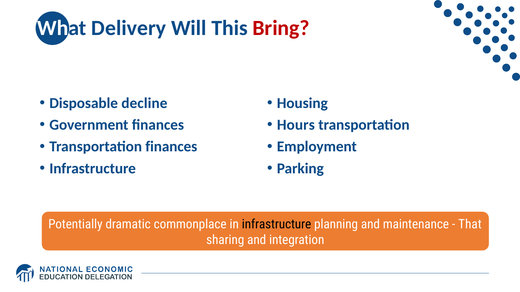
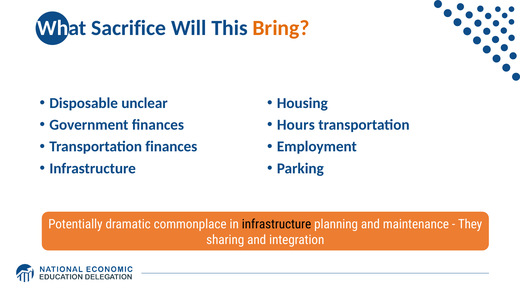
Delivery: Delivery -> Sacrifice
Bring colour: red -> orange
decline: decline -> unclear
That: That -> They
